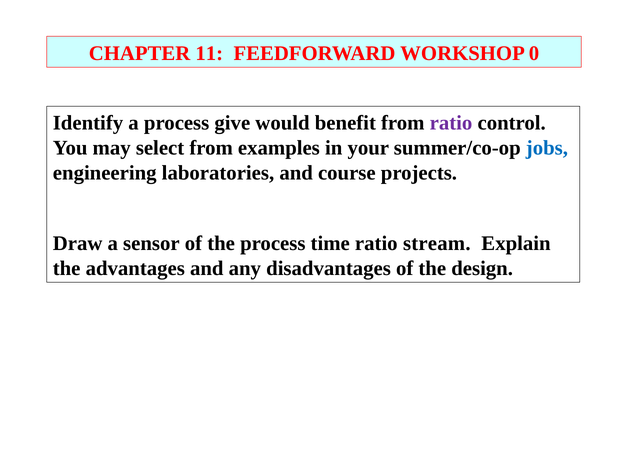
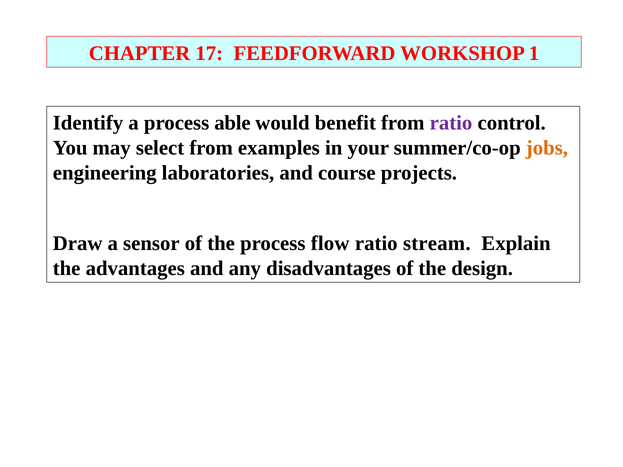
11: 11 -> 17
0: 0 -> 1
give: give -> able
jobs colour: blue -> orange
time: time -> flow
